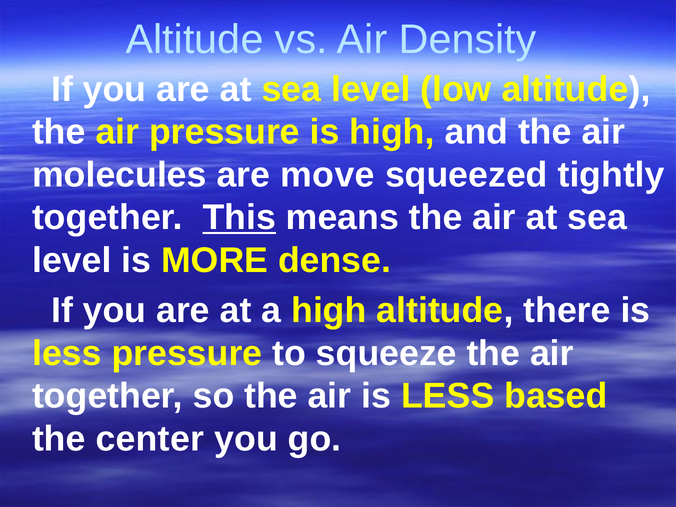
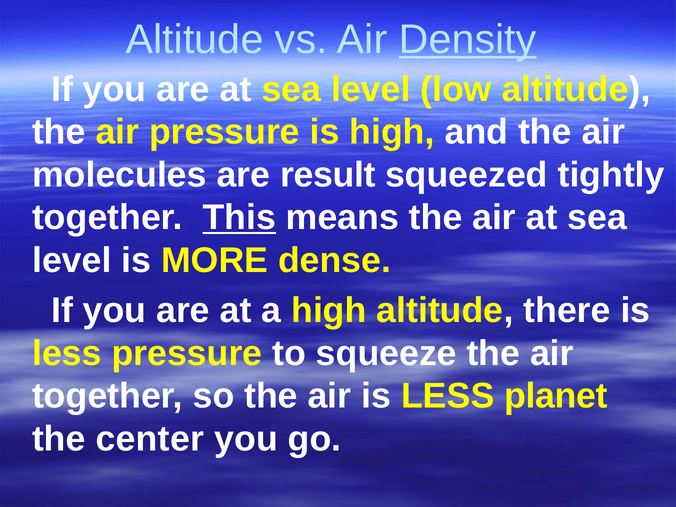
Density underline: none -> present
move: move -> result
based: based -> planet
